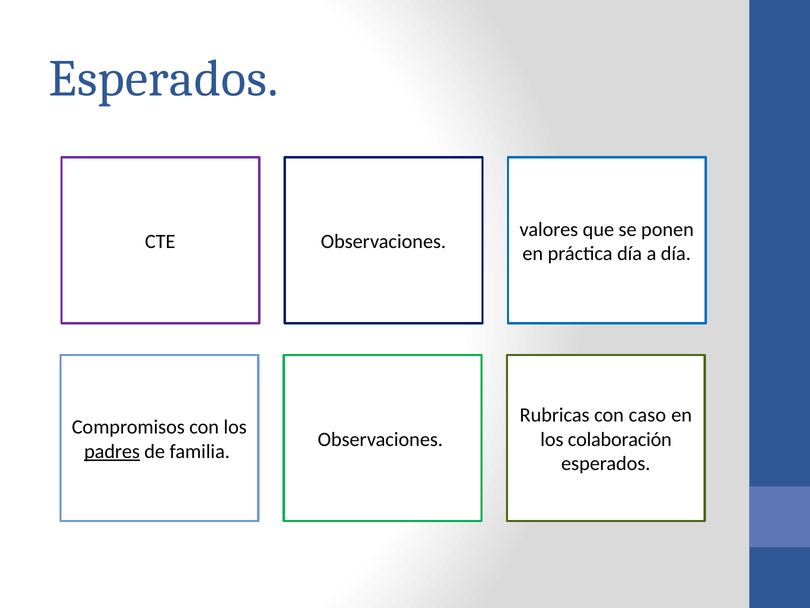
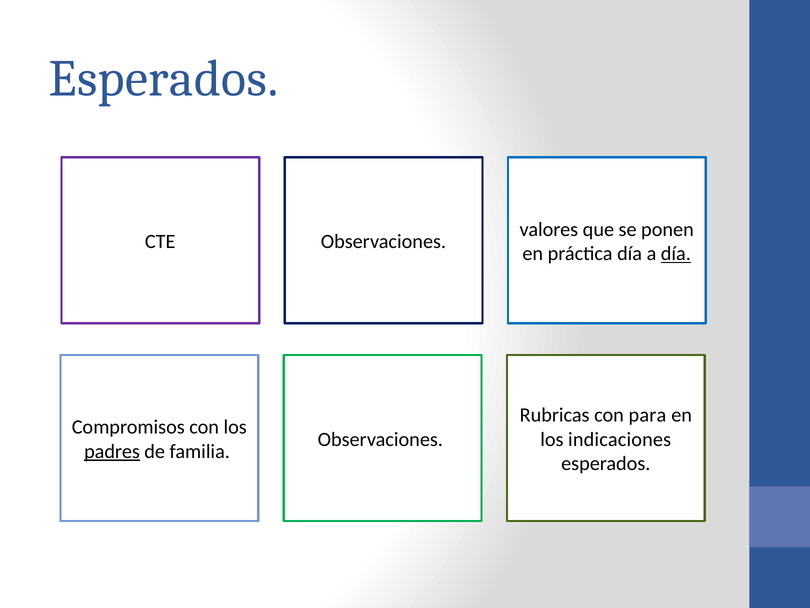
día at (676, 254) underline: none -> present
caso: caso -> para
colaboración: colaboración -> indicaciones
